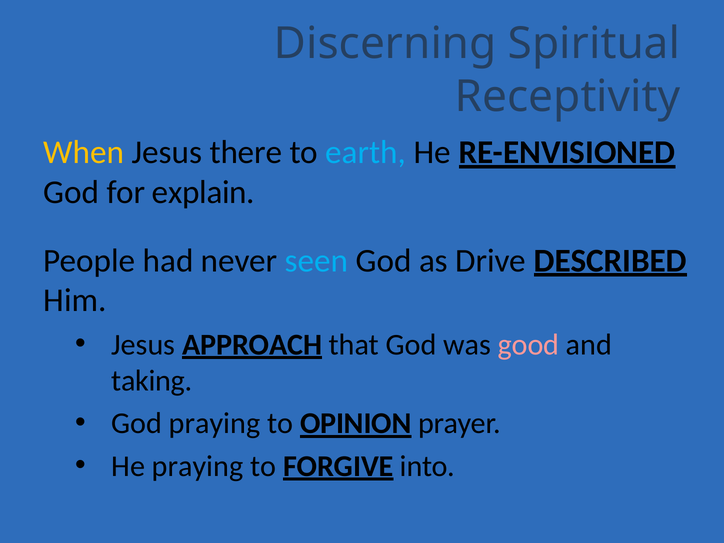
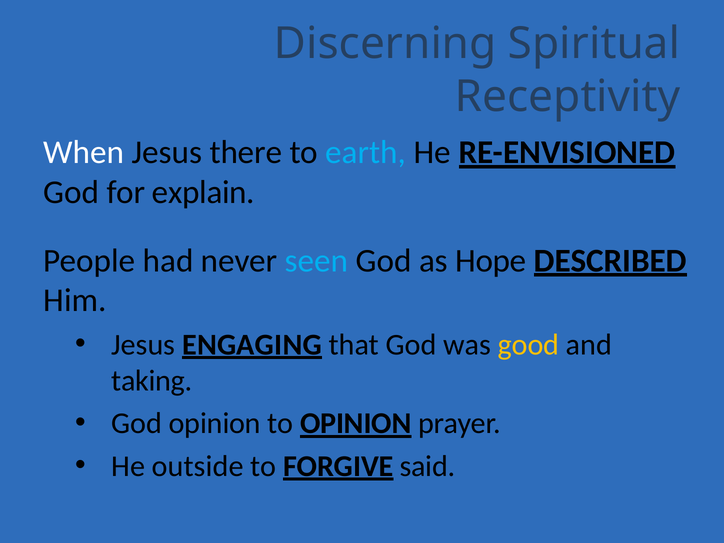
When colour: yellow -> white
Drive: Drive -> Hope
APPROACH: APPROACH -> ENGAGING
good colour: pink -> yellow
God praying: praying -> opinion
He praying: praying -> outside
into: into -> said
